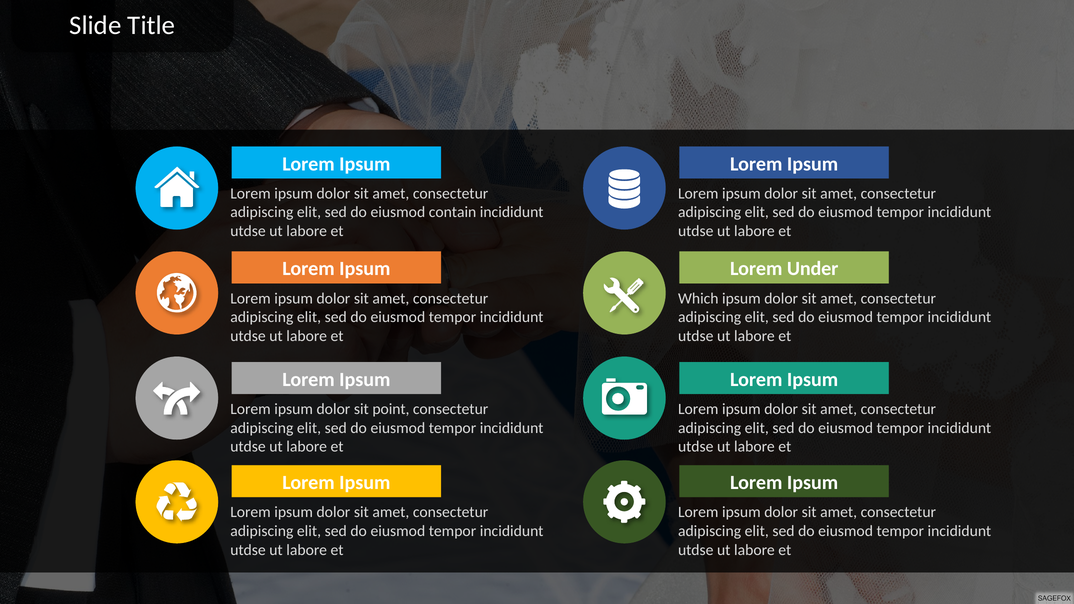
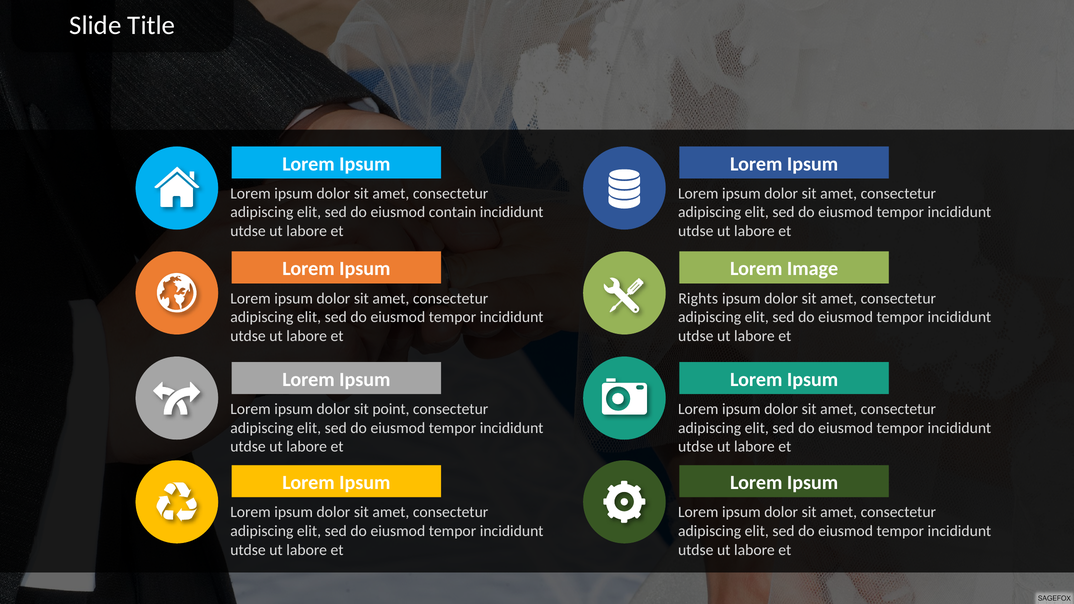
Under: Under -> Image
Which: Which -> Rights
